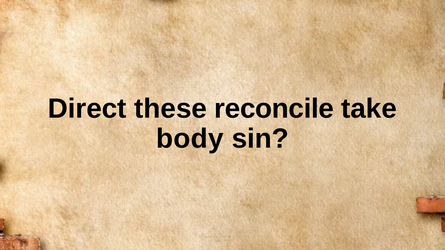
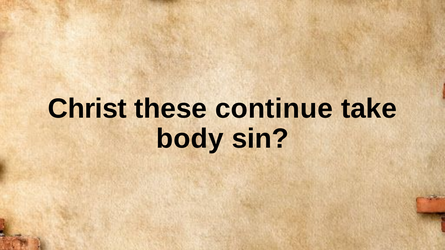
Direct: Direct -> Christ
reconcile: reconcile -> continue
